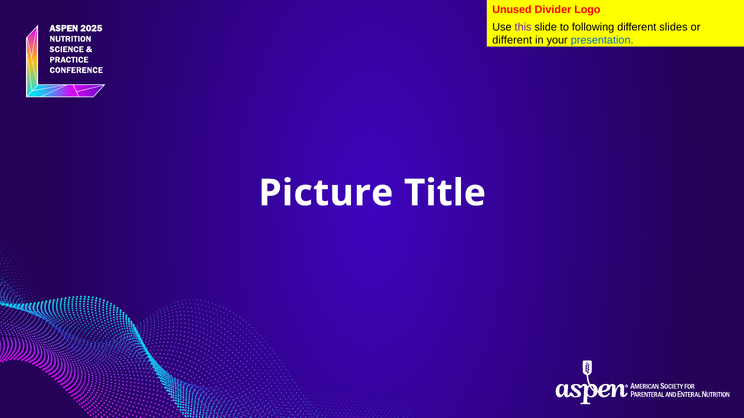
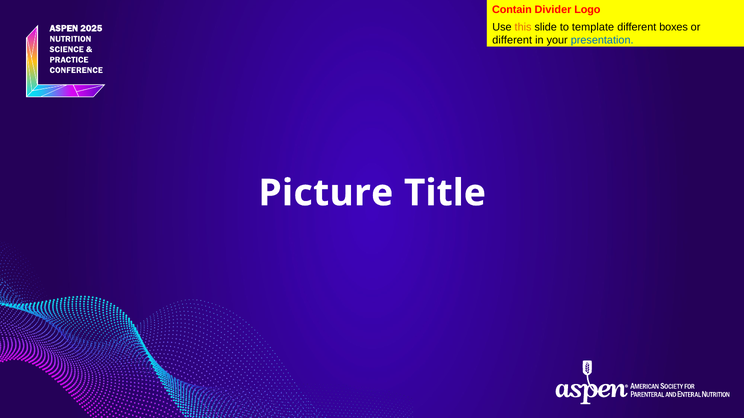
Unused: Unused -> Contain
this colour: purple -> orange
following: following -> template
slides: slides -> boxes
